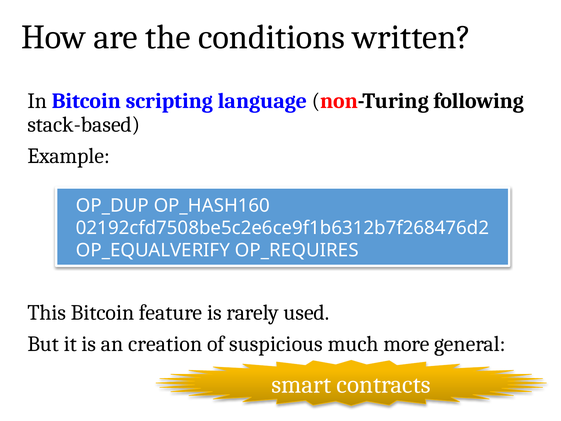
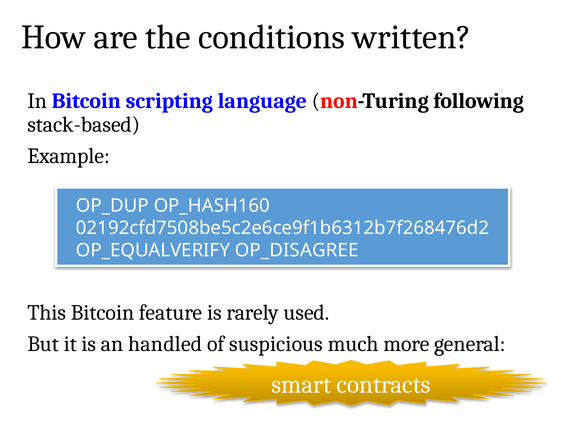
OP_REQUIRES: OP_REQUIRES -> OP_DISAGREE
creation: creation -> handled
